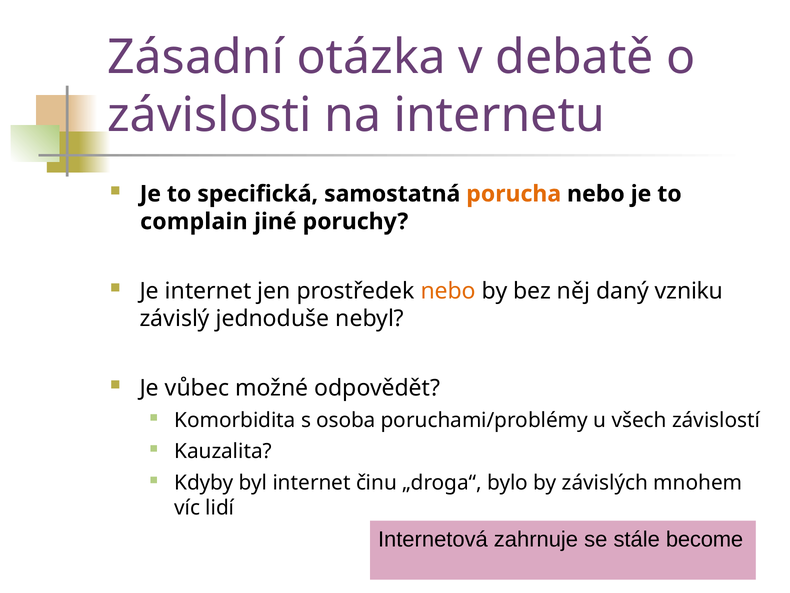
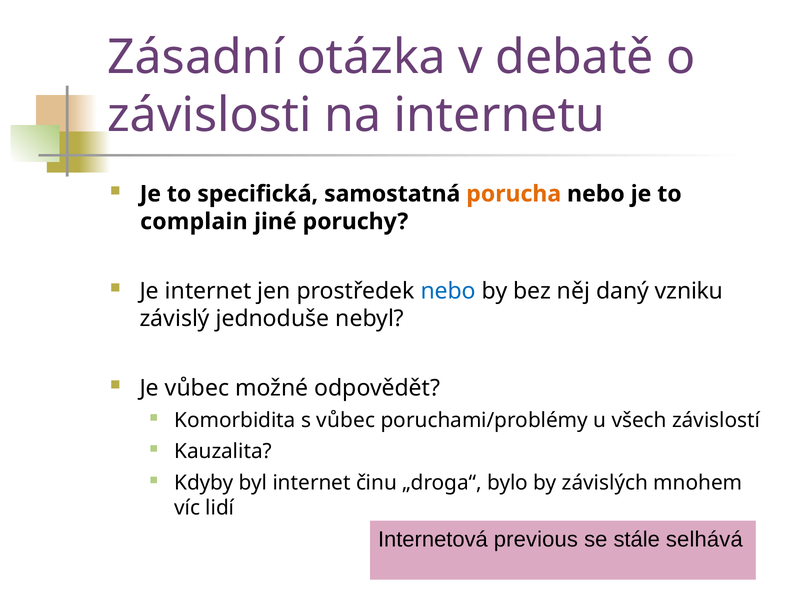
nebo at (448, 291) colour: orange -> blue
s osoba: osoba -> vůbec
zahrnuje: zahrnuje -> previous
become: become -> selhává
